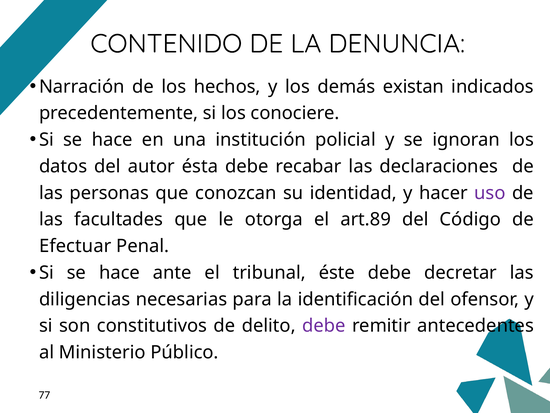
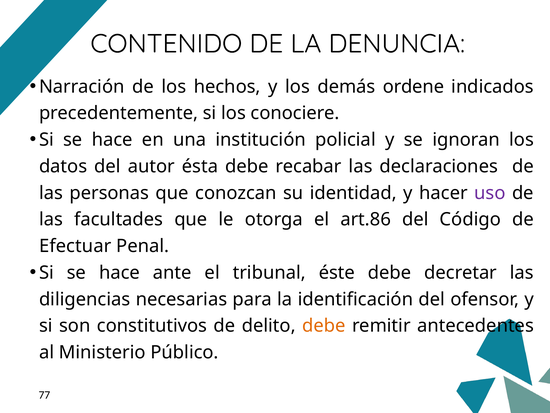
existan: existan -> ordene
art.89: art.89 -> art.86
debe at (324, 325) colour: purple -> orange
